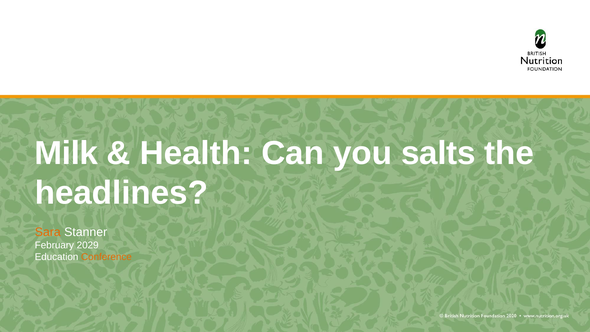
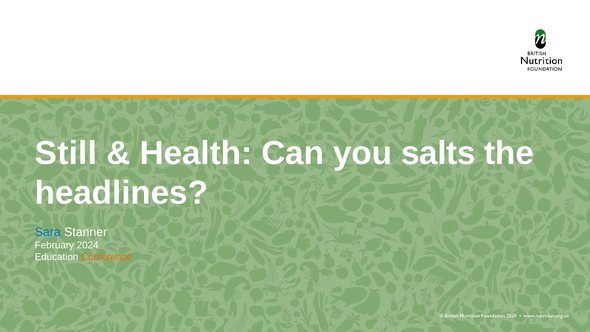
Milk: Milk -> Still
Sara colour: orange -> blue
2029: 2029 -> 2024
